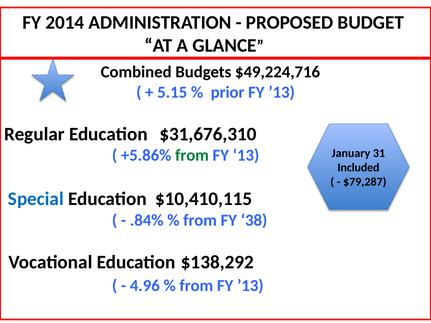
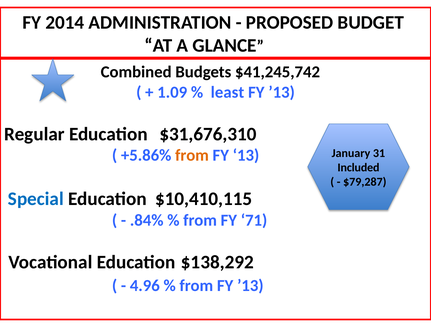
$49,224,716: $49,224,716 -> $41,245,742
5.15: 5.15 -> 1.09
prior: prior -> least
from at (192, 156) colour: green -> orange
38: 38 -> 71
